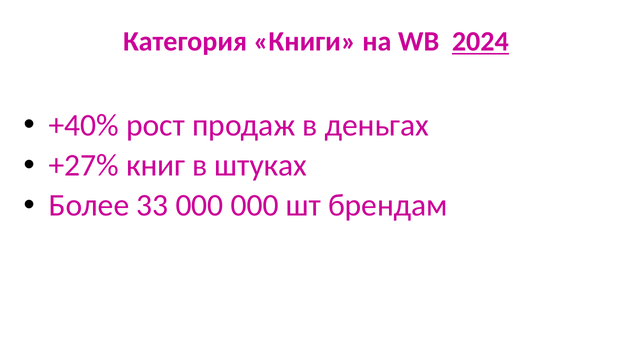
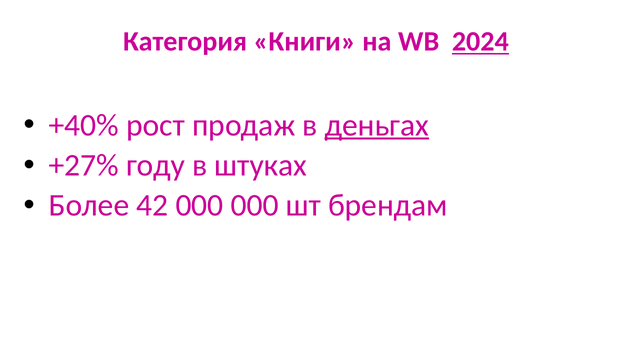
деньгах underline: none -> present
книг: книг -> году
33: 33 -> 42
